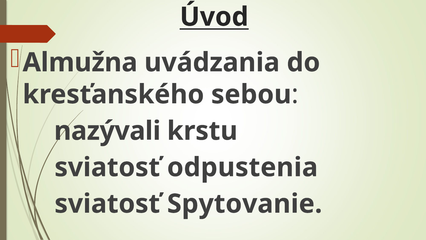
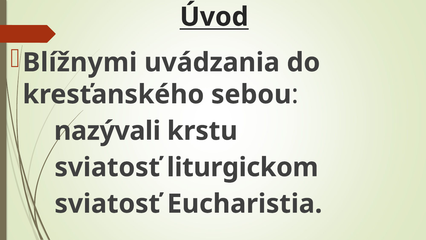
Almužna: Almužna -> Blížnymi
odpustenia: odpustenia -> liturgickom
Spytovanie: Spytovanie -> Eucharistia
